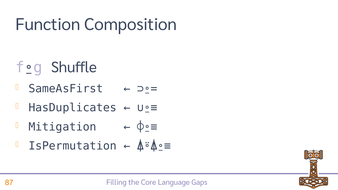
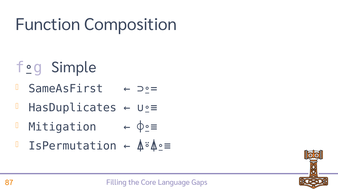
Shuffle: Shuffle -> Simple
